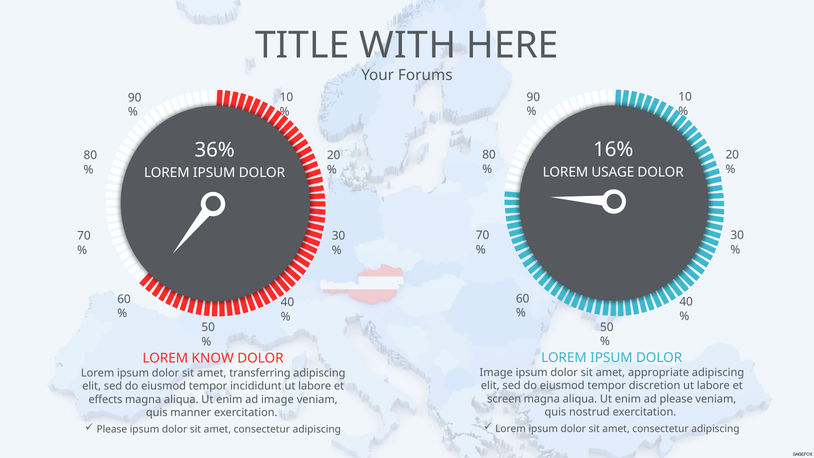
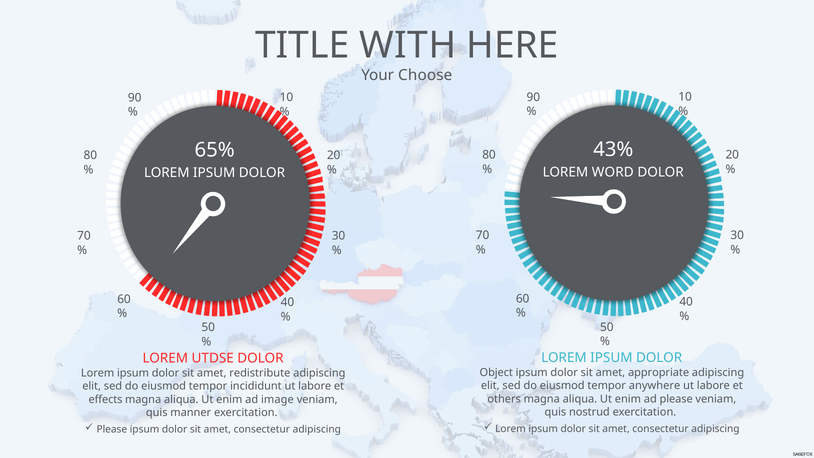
Forums: Forums -> Choose
16%: 16% -> 43%
36%: 36% -> 65%
USAGE: USAGE -> WORD
KNOW: KNOW -> UTDSE
Image at (496, 372): Image -> Object
transferring: transferring -> redistribute
discretion: discretion -> anywhere
screen: screen -> others
